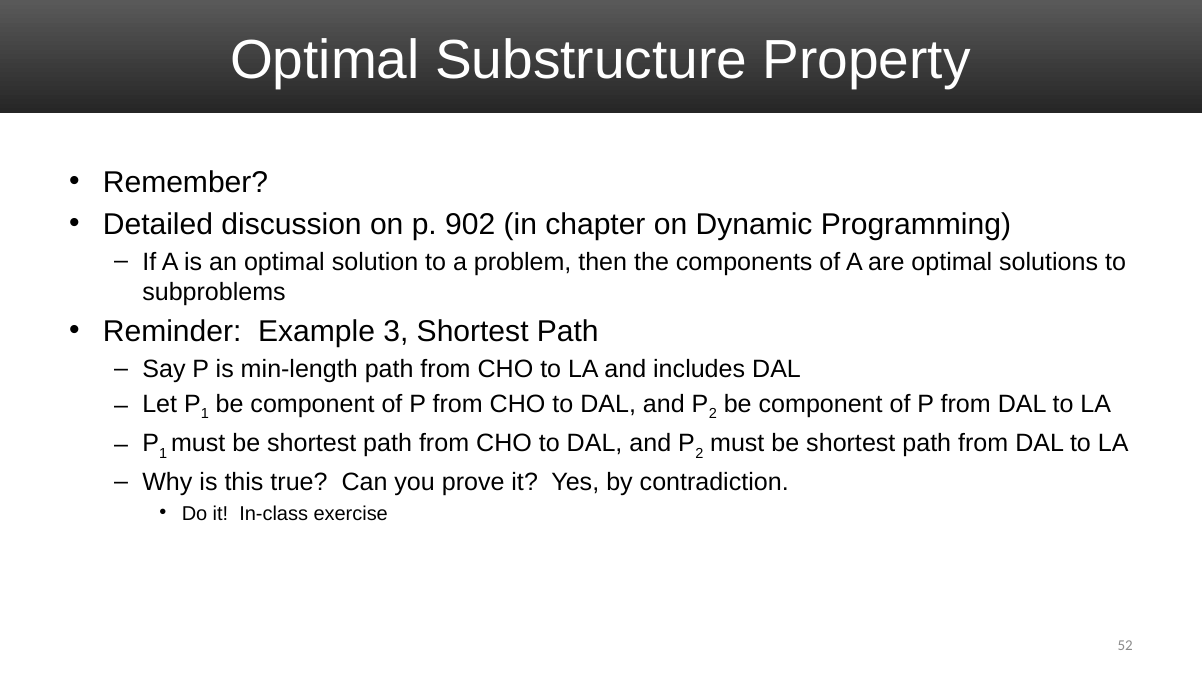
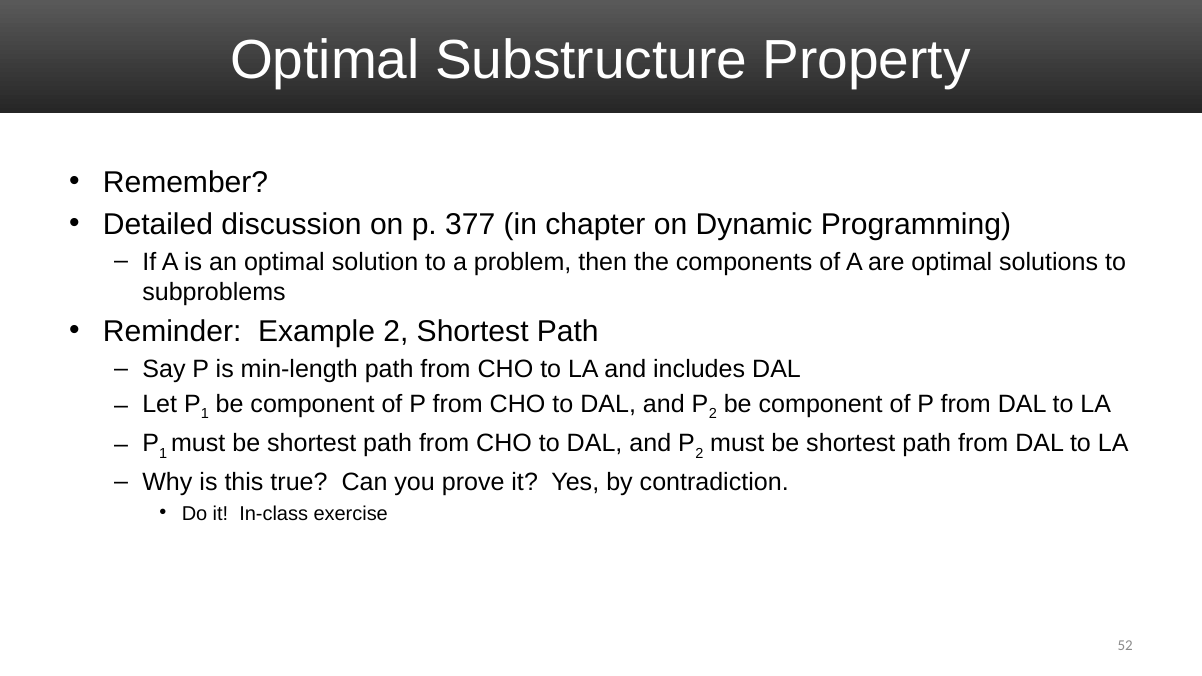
902: 902 -> 377
Example 3: 3 -> 2
